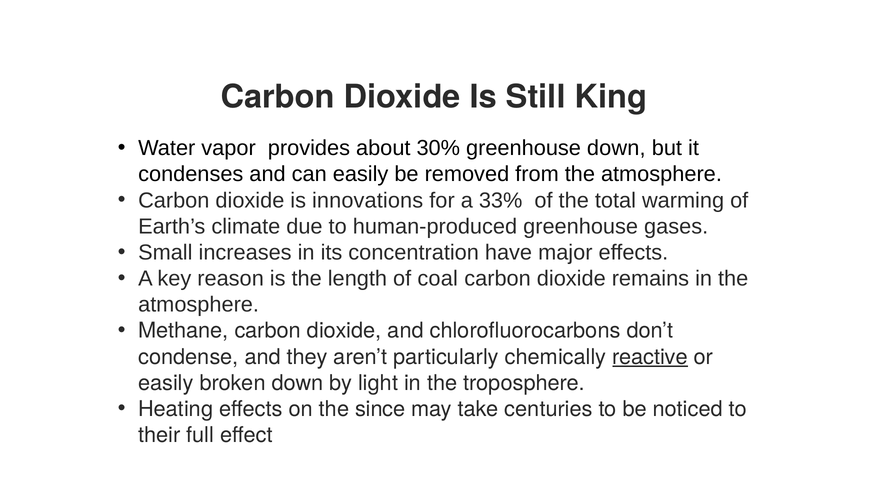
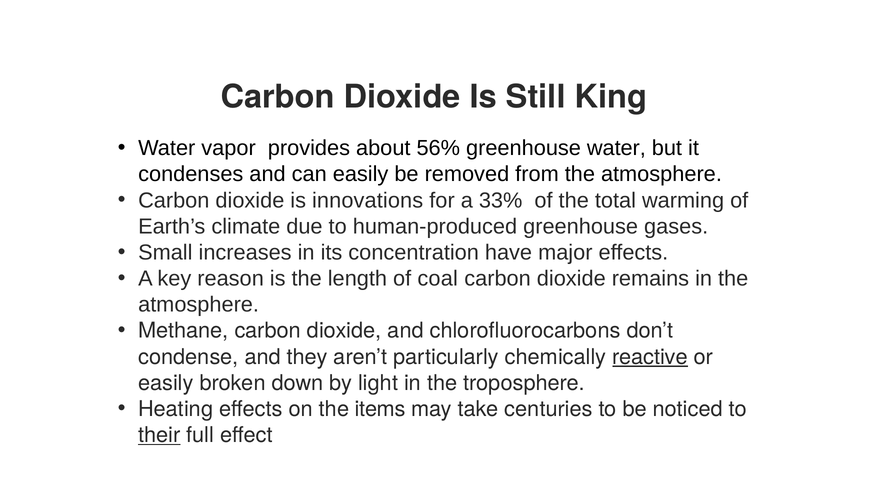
30%: 30% -> 56%
greenhouse down: down -> water
since: since -> items
their underline: none -> present
